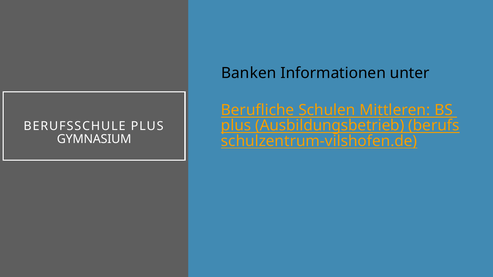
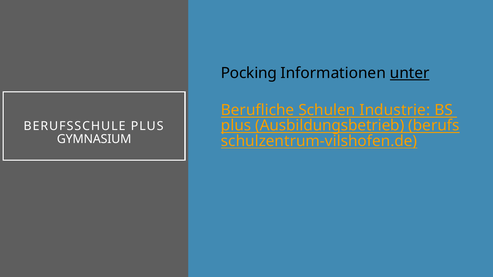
Banken: Banken -> Pocking
unter underline: none -> present
Mittleren: Mittleren -> Industrie
